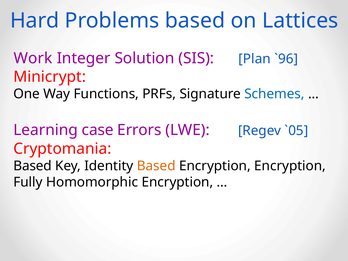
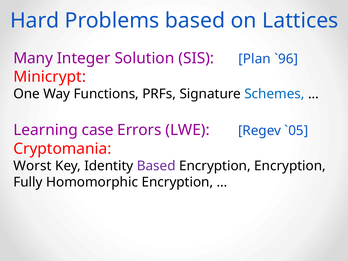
Work: Work -> Many
Based at (33, 166): Based -> Worst
Based at (156, 166) colour: orange -> purple
